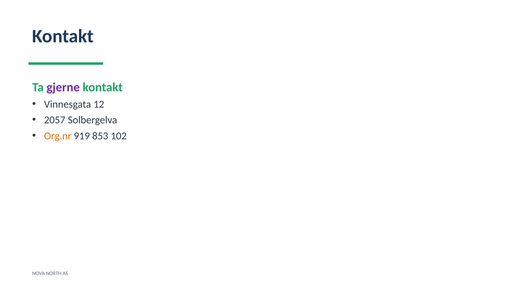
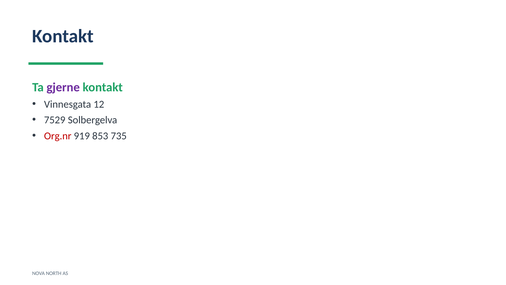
2057: 2057 -> 7529
Org.nr colour: orange -> red
102: 102 -> 735
